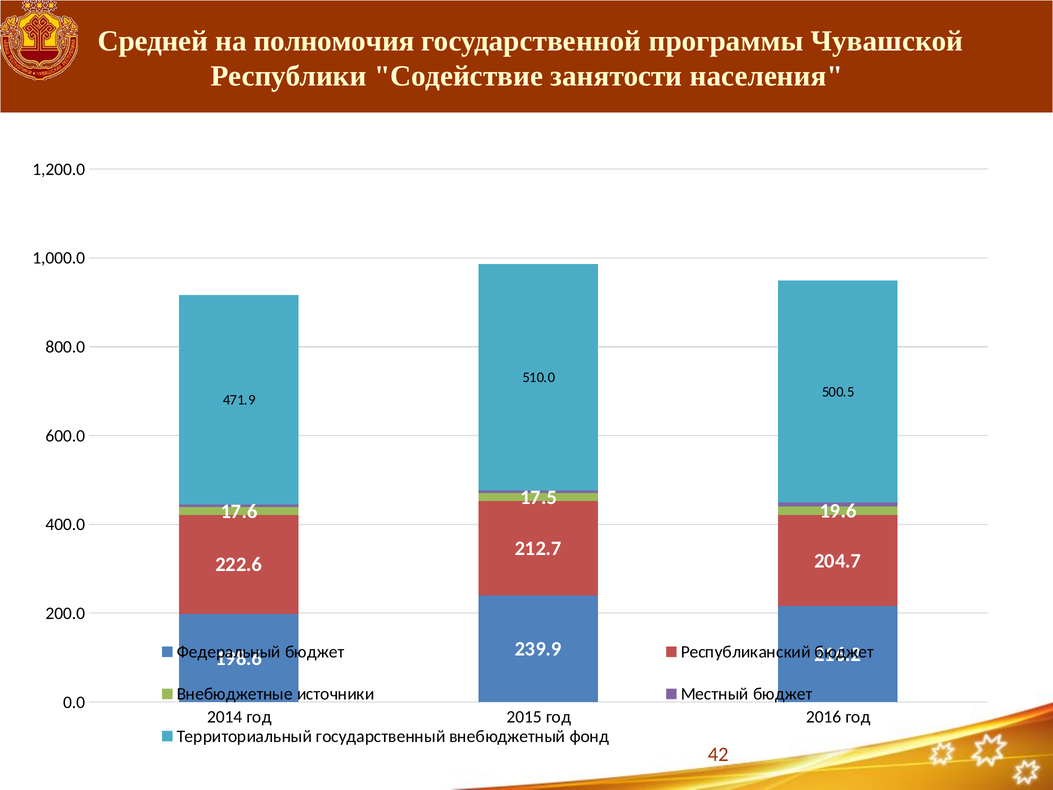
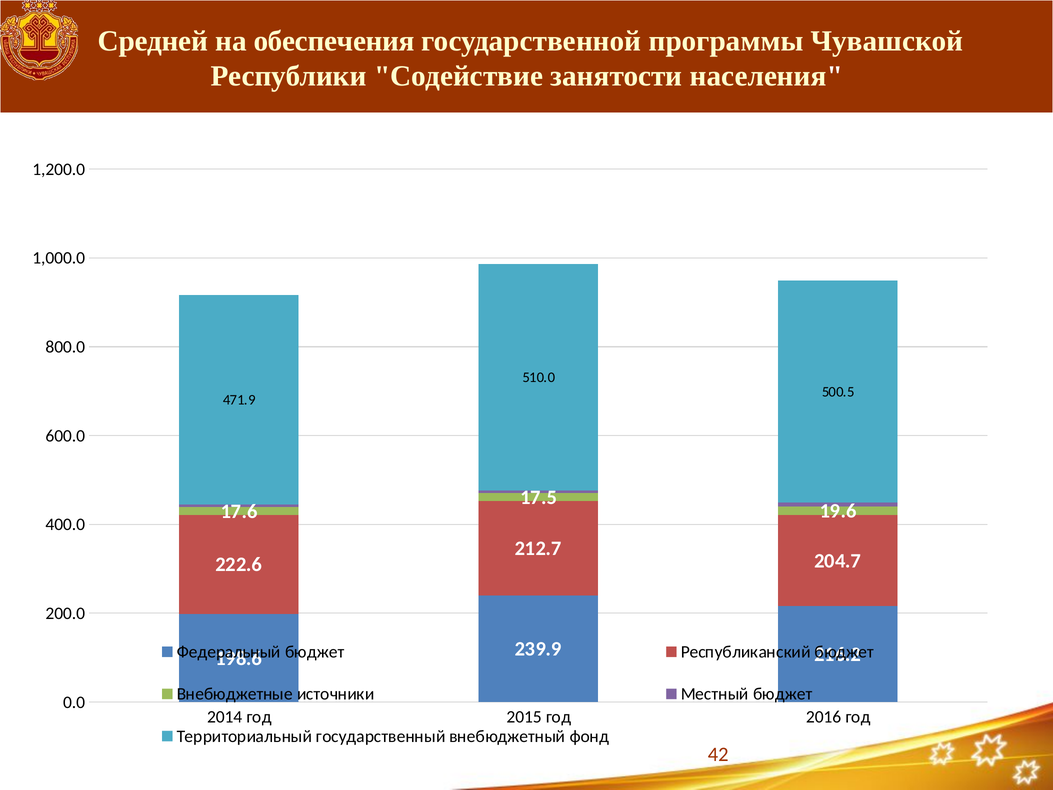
полномочия: полномочия -> обеспечения
